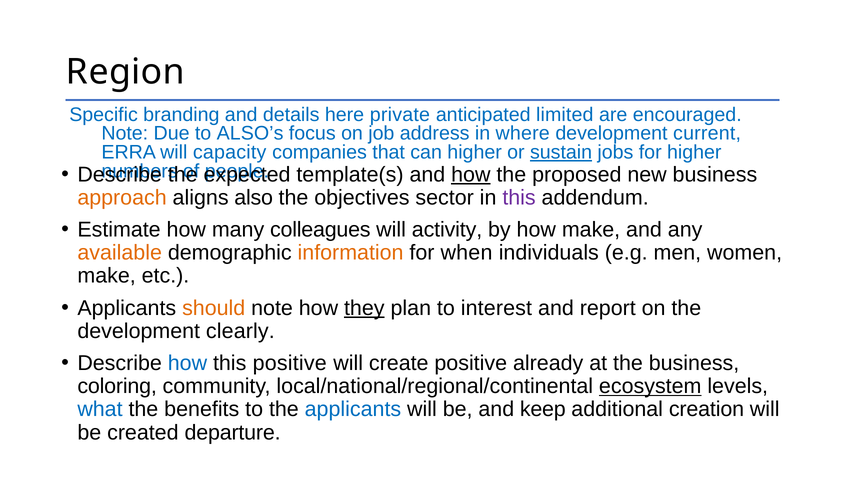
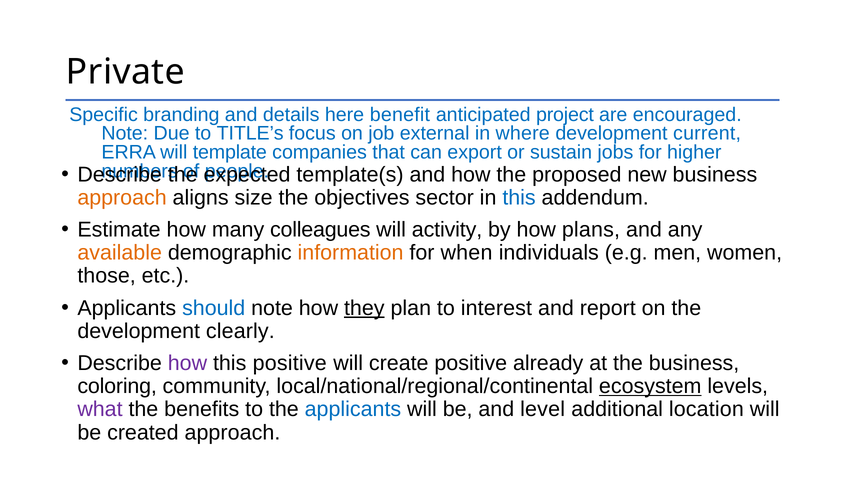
Region: Region -> Private
private: private -> benefit
limited: limited -> project
ALSO’s: ALSO’s -> TITLE’s
address: address -> external
capacity: capacity -> template
can higher: higher -> export
sustain underline: present -> none
how at (471, 174) underline: present -> none
also: also -> size
this at (519, 198) colour: purple -> blue
how make: make -> plans
make at (107, 276): make -> those
should colour: orange -> blue
how at (187, 363) colour: blue -> purple
what colour: blue -> purple
keep: keep -> level
creation: creation -> location
created departure: departure -> approach
